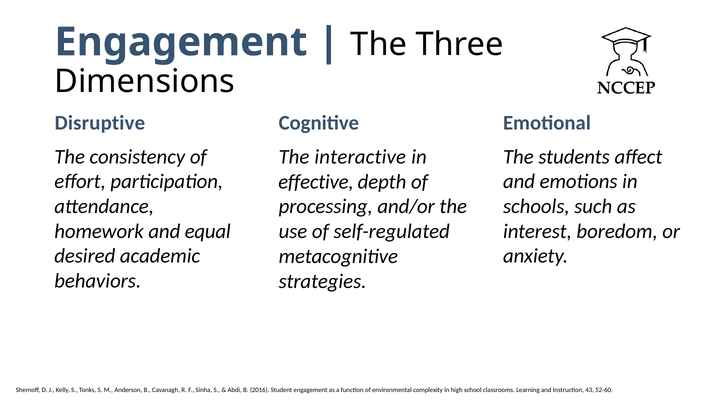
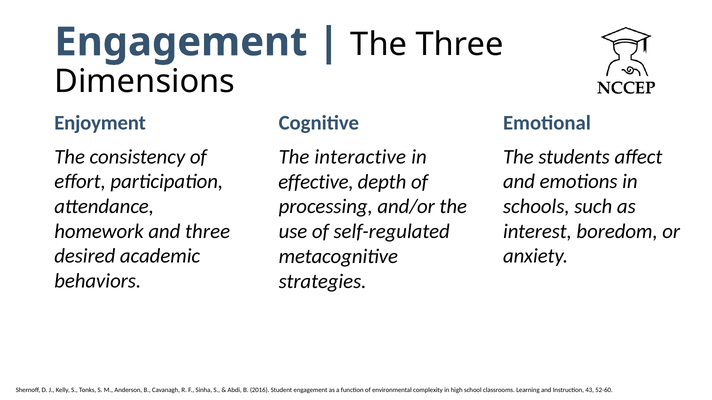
Disruptive: Disruptive -> Enjoyment
and equal: equal -> three
